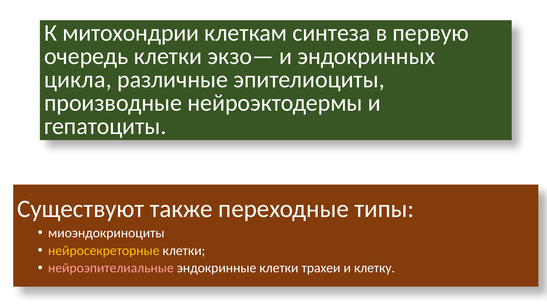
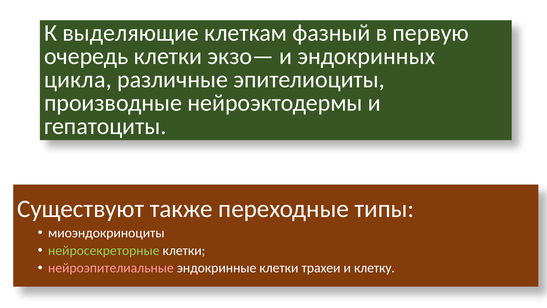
митохондрии: митохондрии -> выделяющие
синтеза: синтеза -> фазный
нейросекреторные colour: yellow -> light green
